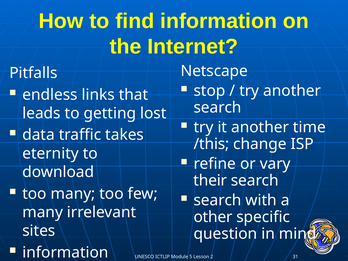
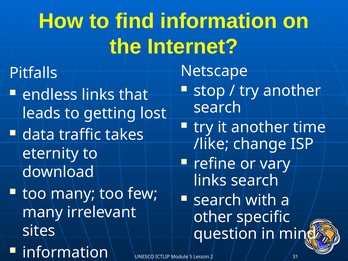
/this: /this -> /like
their at (210, 180): their -> links
